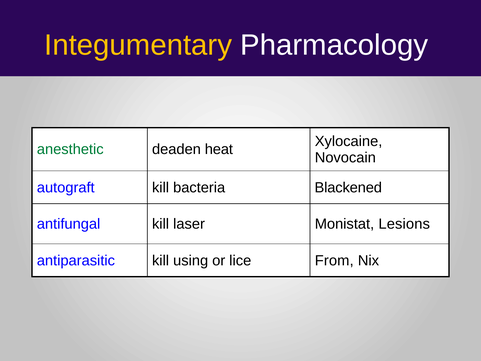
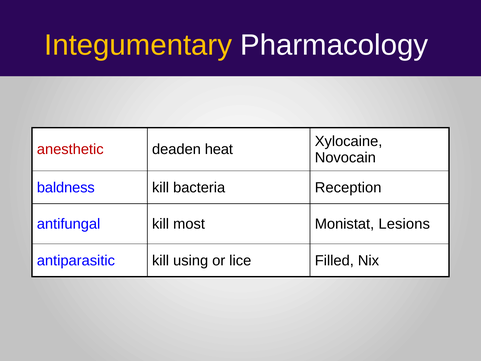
anesthetic colour: green -> red
autograft: autograft -> baldness
Blackened: Blackened -> Reception
laser: laser -> most
From: From -> Filled
